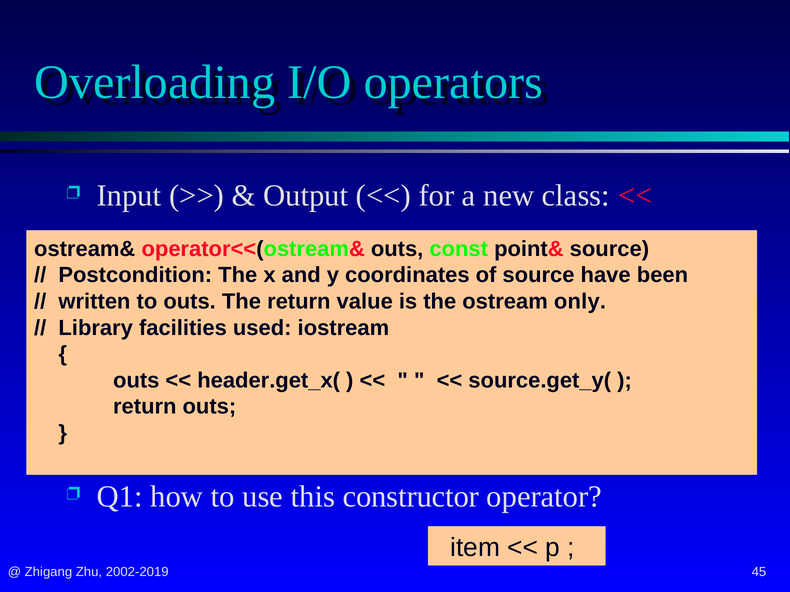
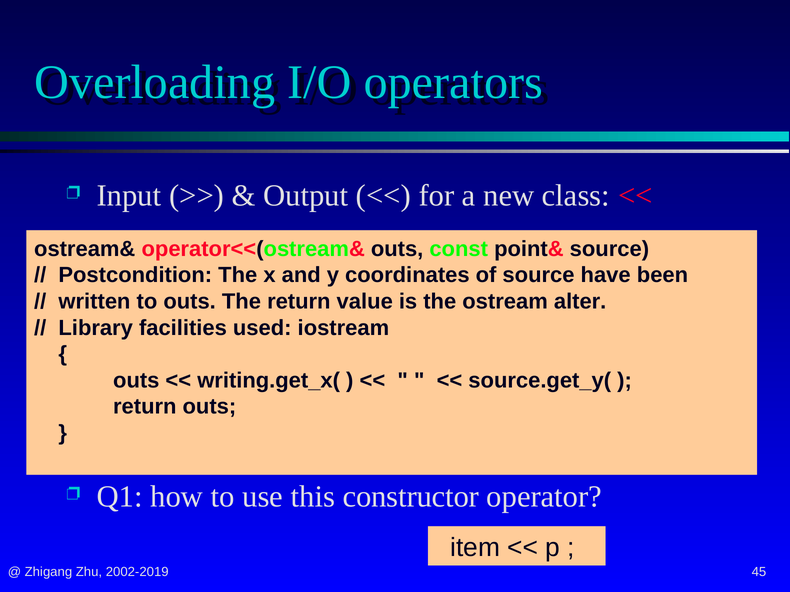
only: only -> alter
header.get_x(: header.get_x( -> writing.get_x(
